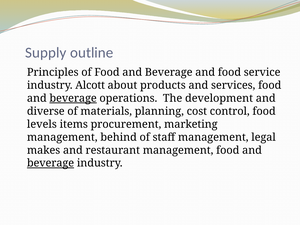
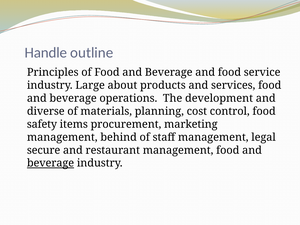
Supply: Supply -> Handle
Alcott: Alcott -> Large
beverage at (73, 98) underline: present -> none
levels: levels -> safety
makes: makes -> secure
